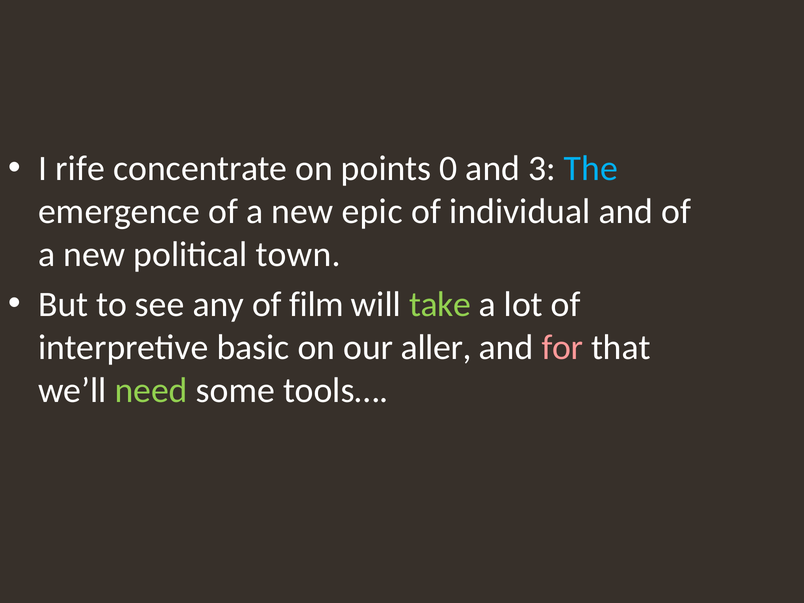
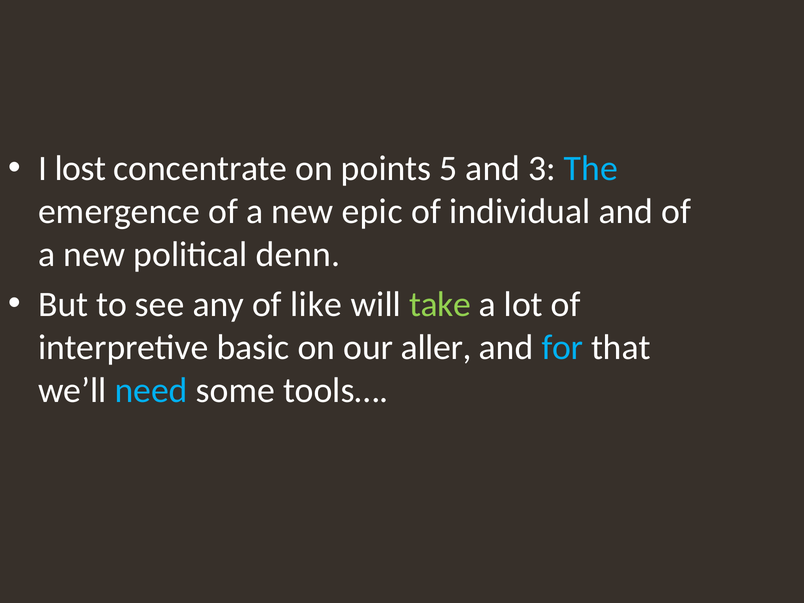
rife: rife -> lost
0: 0 -> 5
town: town -> denn
film: film -> like
for colour: pink -> light blue
need colour: light green -> light blue
